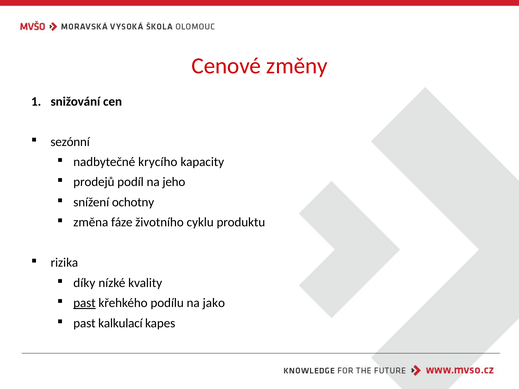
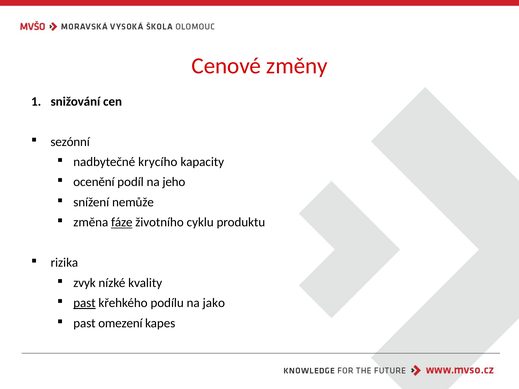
prodejů: prodejů -> ocenění
ochotny: ochotny -> nemůže
fáze underline: none -> present
díky: díky -> zvyk
kalkulací: kalkulací -> omezení
